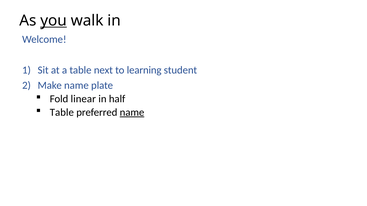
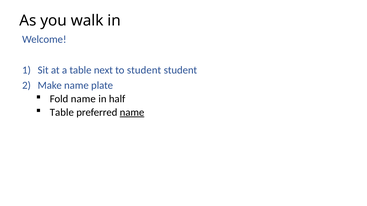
you underline: present -> none
to learning: learning -> student
Fold linear: linear -> name
